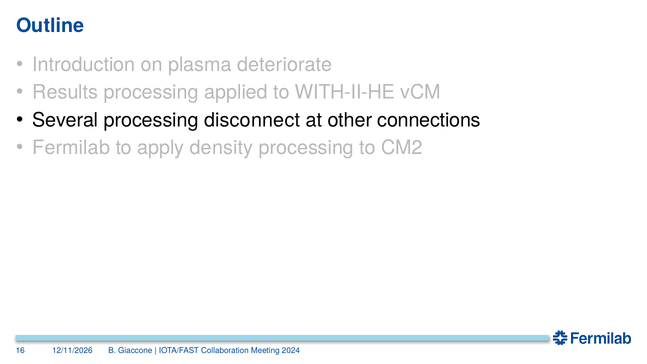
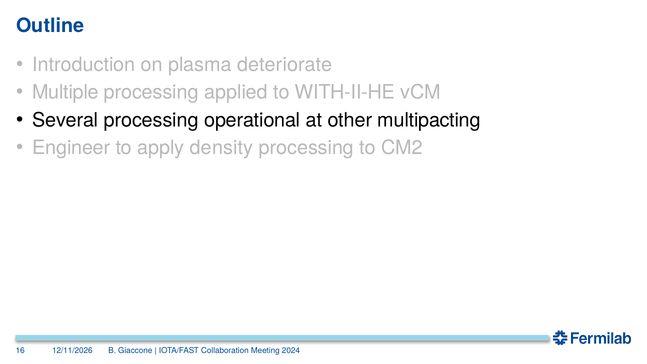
Results: Results -> Multiple
disconnect: disconnect -> operational
connections: connections -> multipacting
Fermilab: Fermilab -> Engineer
